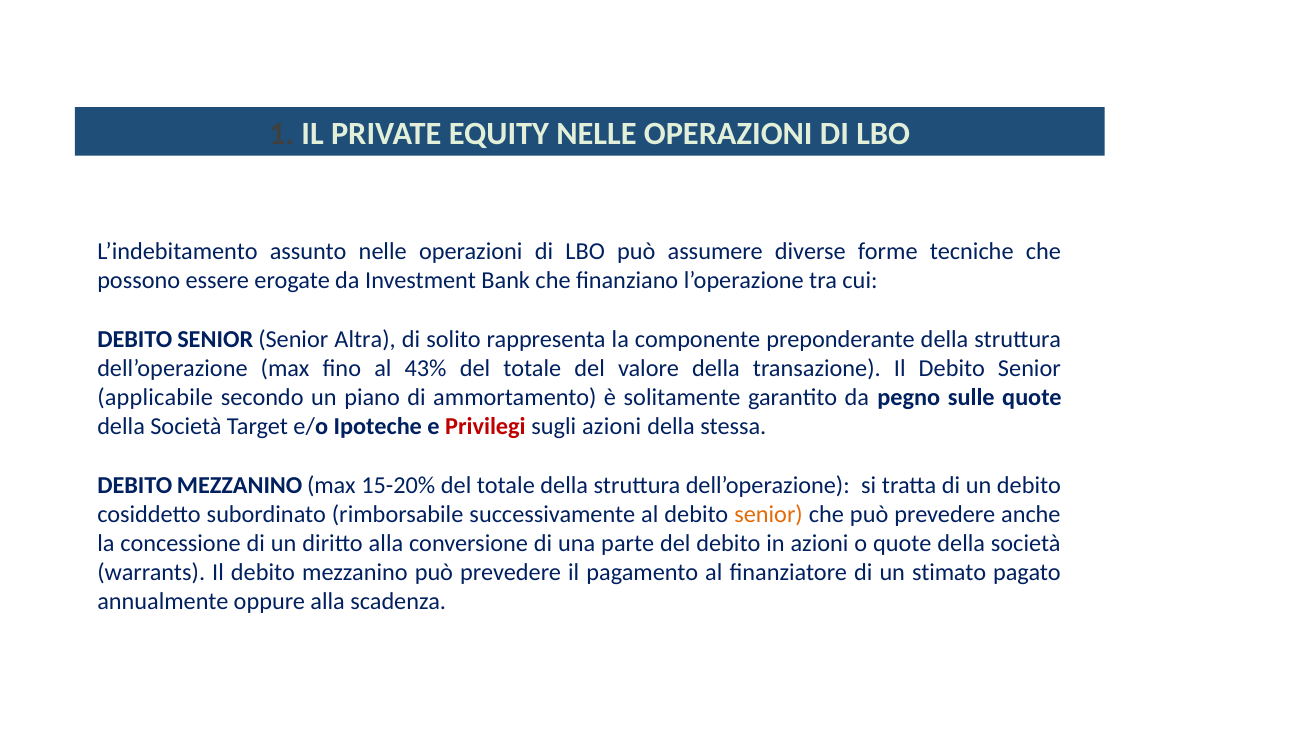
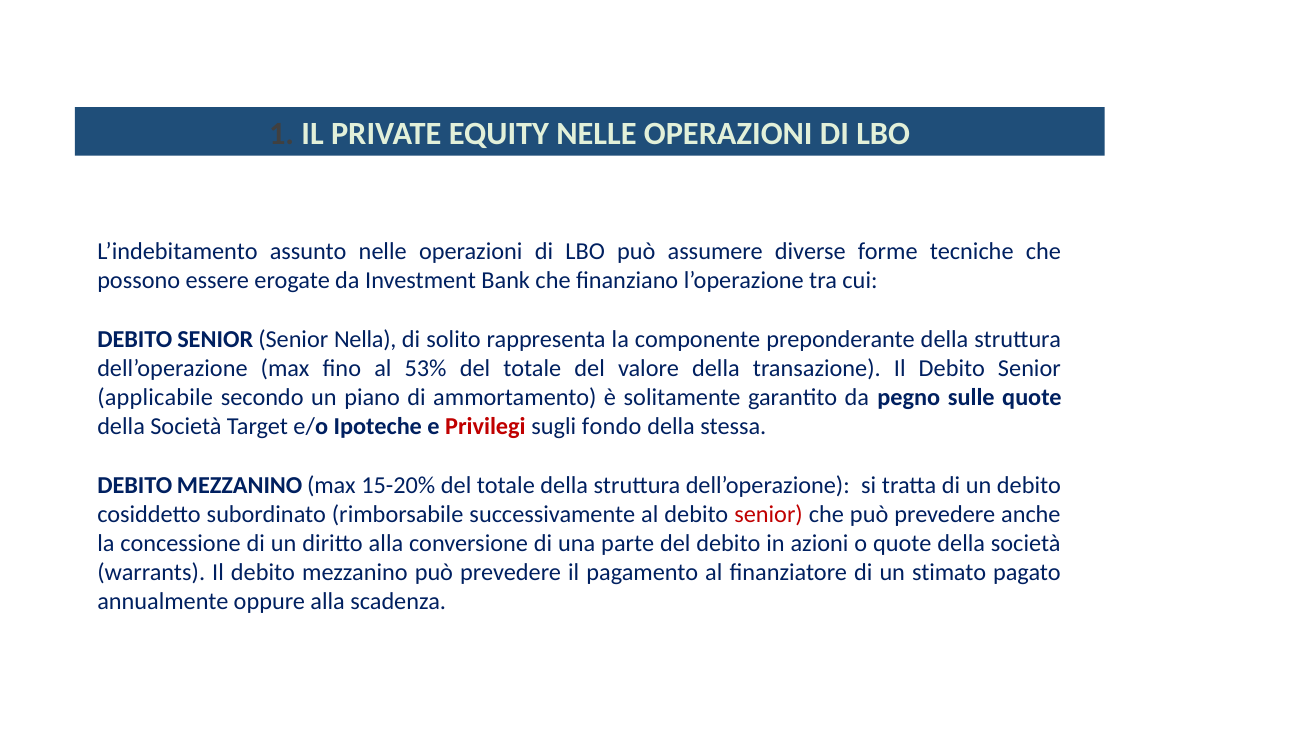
Altra: Altra -> Nella
43%: 43% -> 53%
sugli azioni: azioni -> fondo
senior at (769, 514) colour: orange -> red
